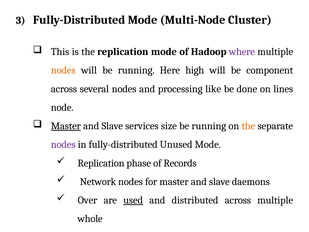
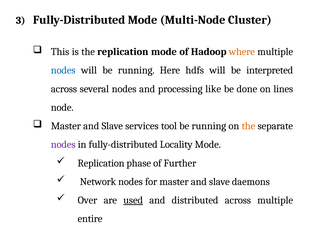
where colour: purple -> orange
nodes at (63, 70) colour: orange -> blue
high: high -> hdfs
component: component -> interpreted
Master at (66, 126) underline: present -> none
size: size -> tool
Unused: Unused -> Locality
Records: Records -> Further
whole: whole -> entire
